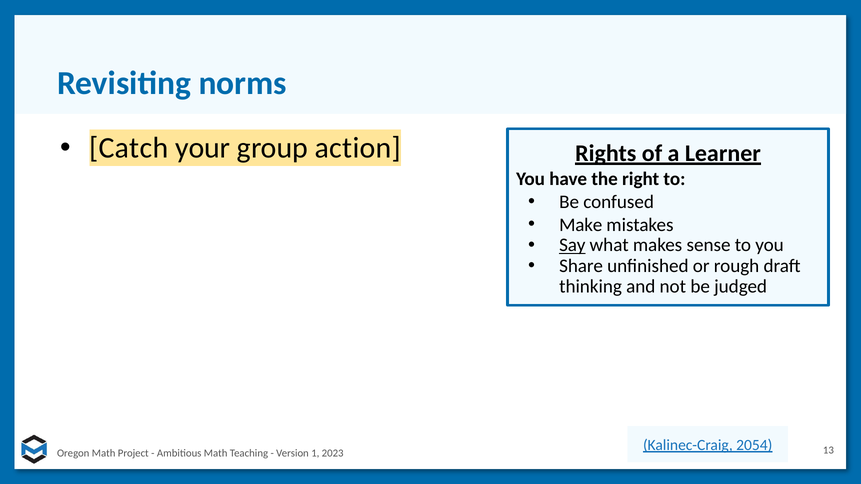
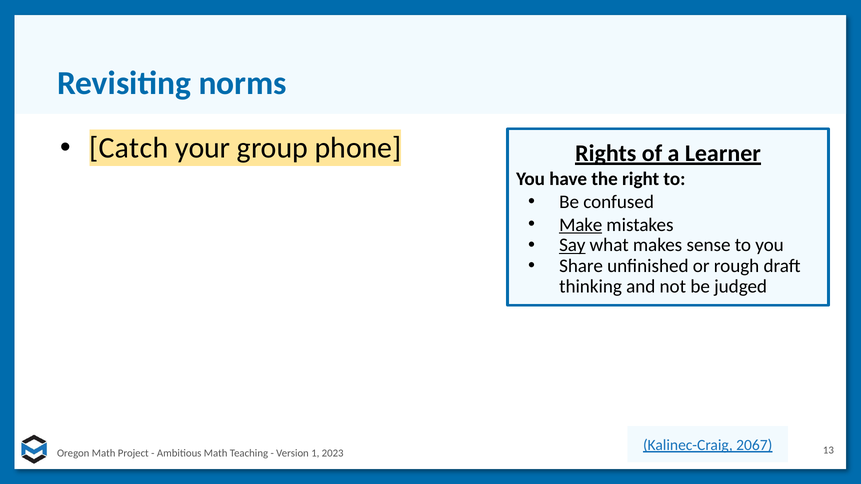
action: action -> phone
Make underline: none -> present
2054: 2054 -> 2067
